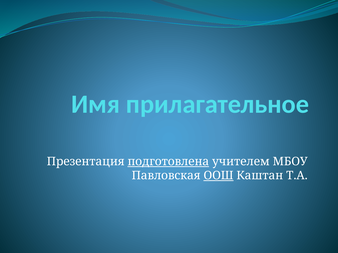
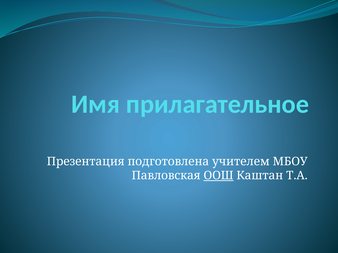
подготовлена underline: present -> none
